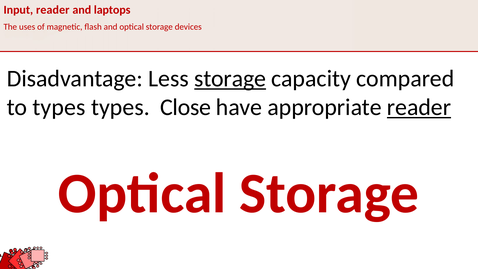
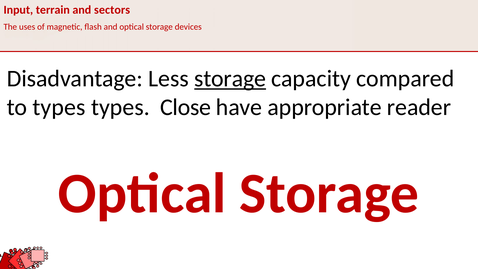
Input reader: reader -> terrain
laptops: laptops -> sectors
reader at (419, 107) underline: present -> none
